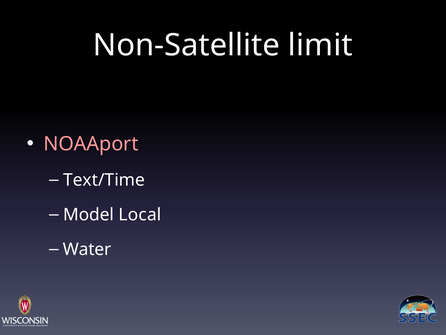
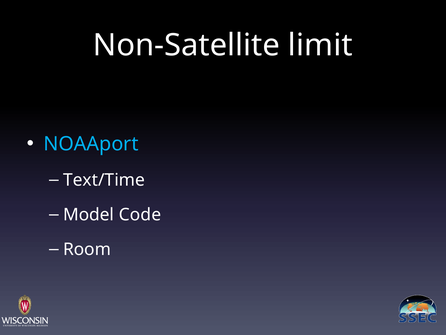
NOAAport colour: pink -> light blue
Local: Local -> Code
Water: Water -> Room
